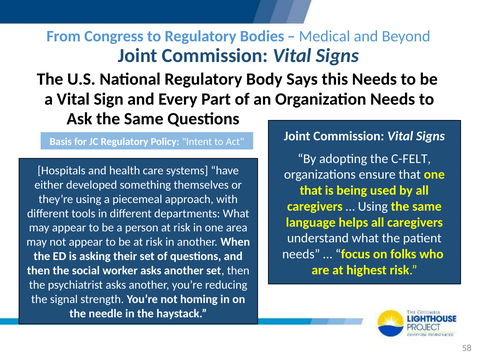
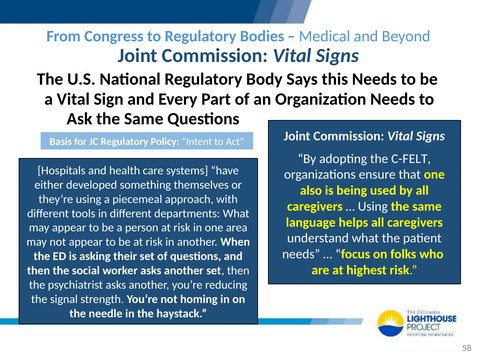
that at (311, 191): that -> also
